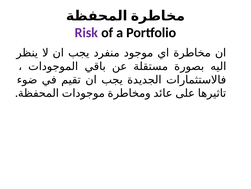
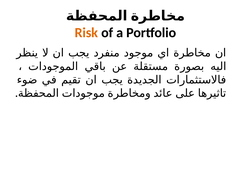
Risk colour: purple -> orange
